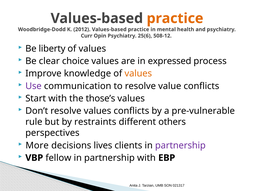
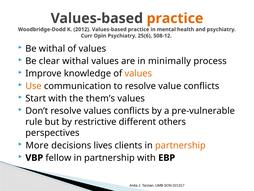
Be liberty: liberty -> withal
clear choice: choice -> withal
expressed: expressed -> minimally
Use colour: purple -> orange
those’s: those’s -> them’s
restraints: restraints -> restrictive
partnership at (180, 145) colour: purple -> orange
